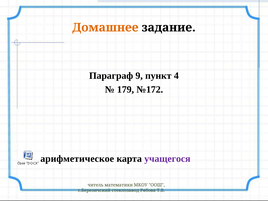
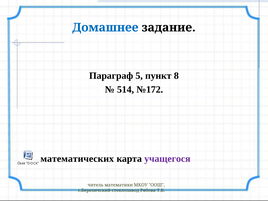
Домашнее colour: orange -> blue
9: 9 -> 5
4: 4 -> 8
179: 179 -> 514
арифметическое: арифметическое -> математических
